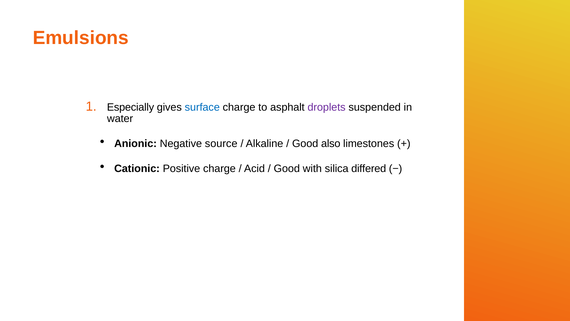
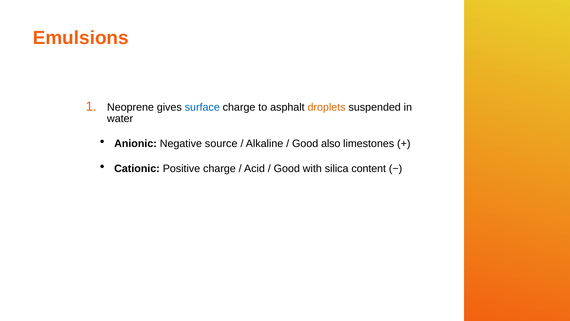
Especially: Especially -> Neoprene
droplets colour: purple -> orange
differed: differed -> content
